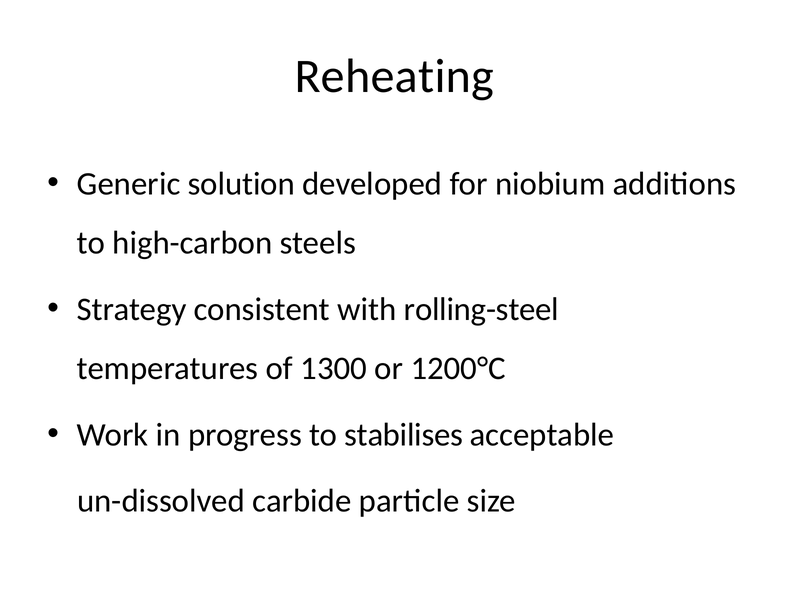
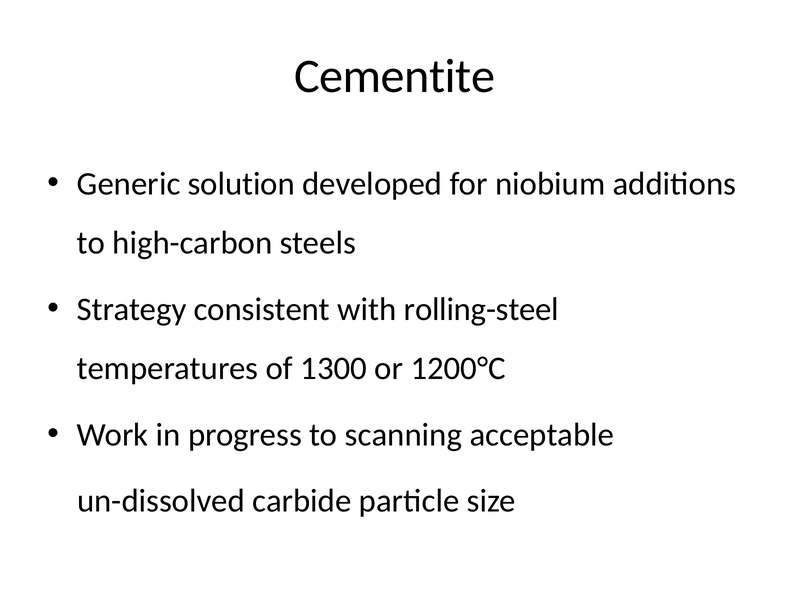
Reheating: Reheating -> Cementite
stabilises: stabilises -> scanning
